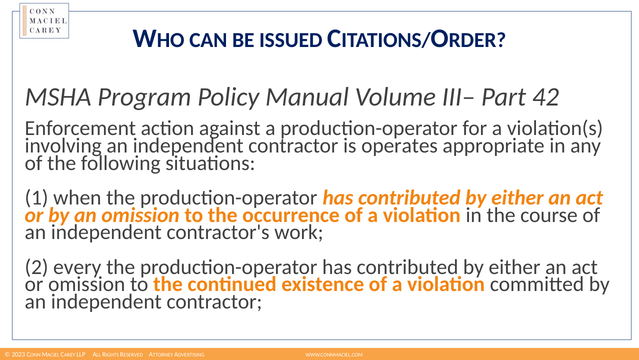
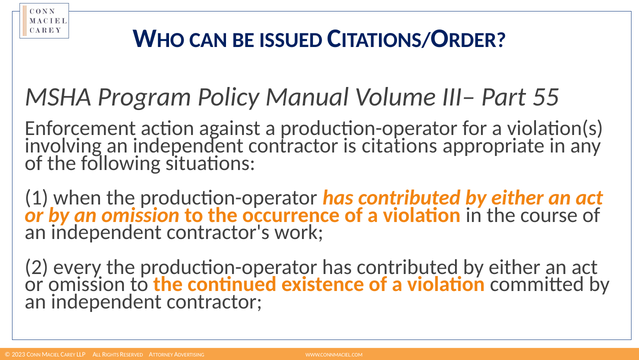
42: 42 -> 55
operates: operates -> citations
